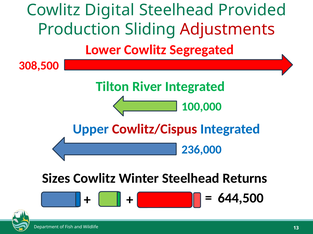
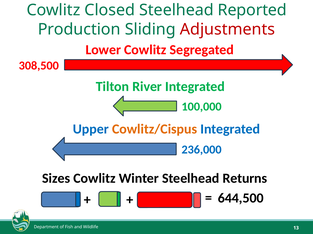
Digital: Digital -> Closed
Provided: Provided -> Reported
Cowlitz/Cispus colour: red -> orange
